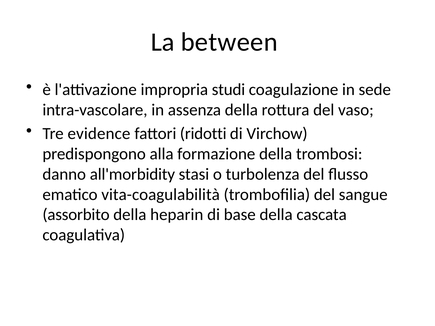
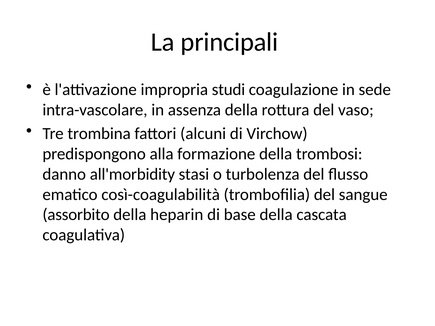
between: between -> principali
evidence: evidence -> trombina
ridotti: ridotti -> alcuni
vita-coagulabilità: vita-coagulabilità -> così-coagulabilità
